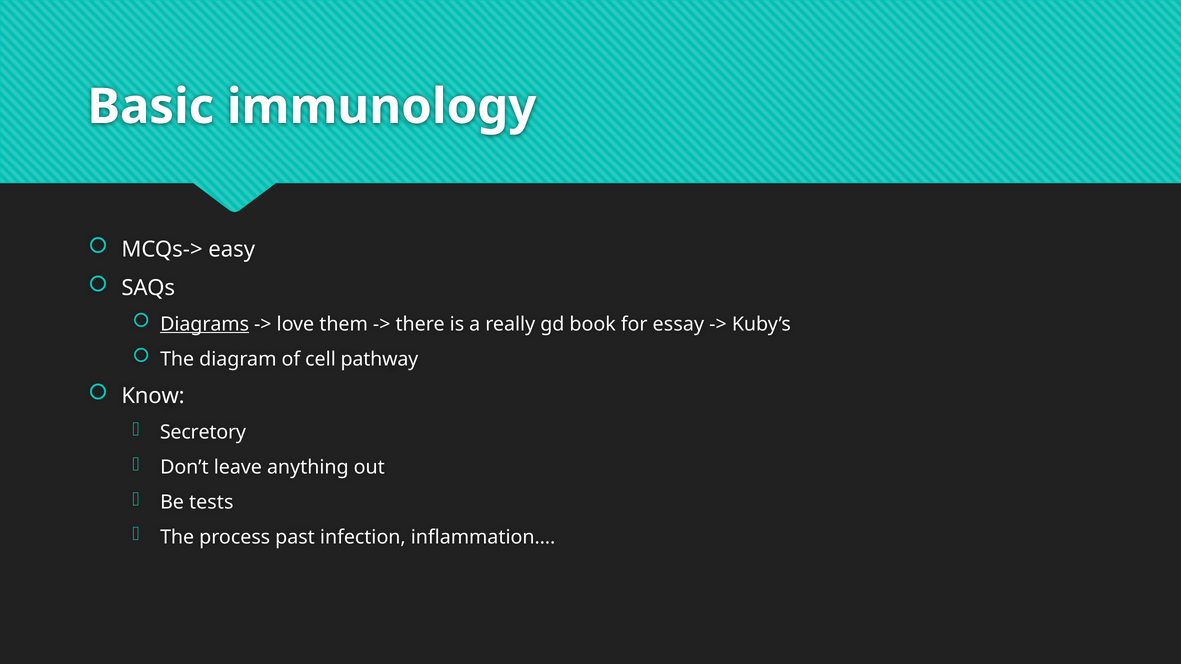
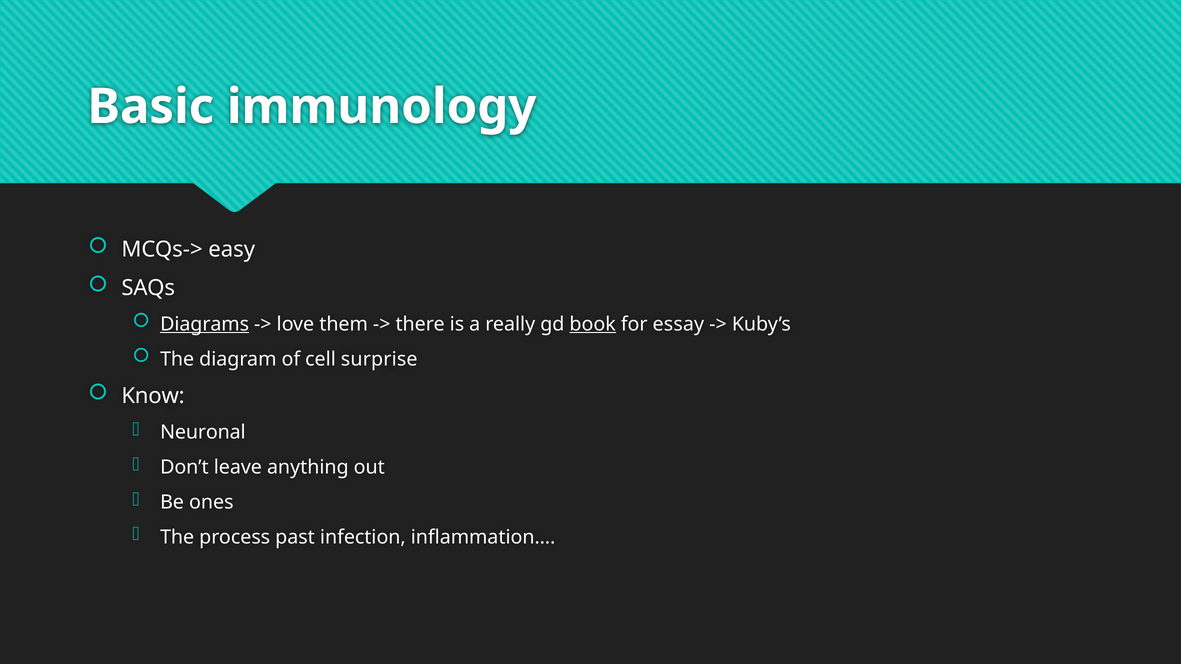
book underline: none -> present
pathway: pathway -> surprise
Secretory: Secretory -> Neuronal
tests: tests -> ones
